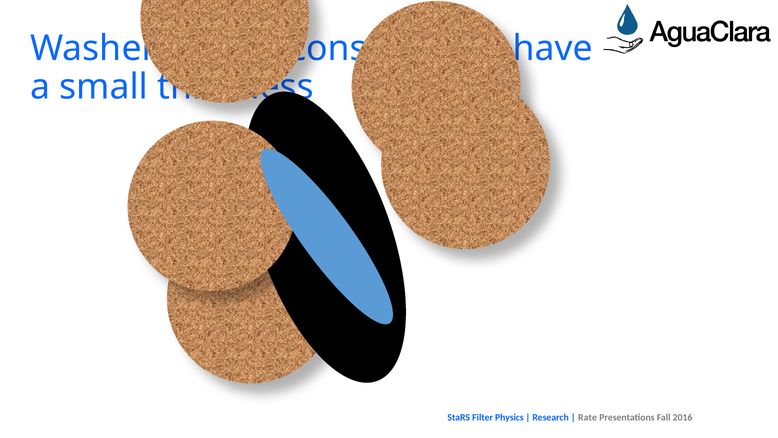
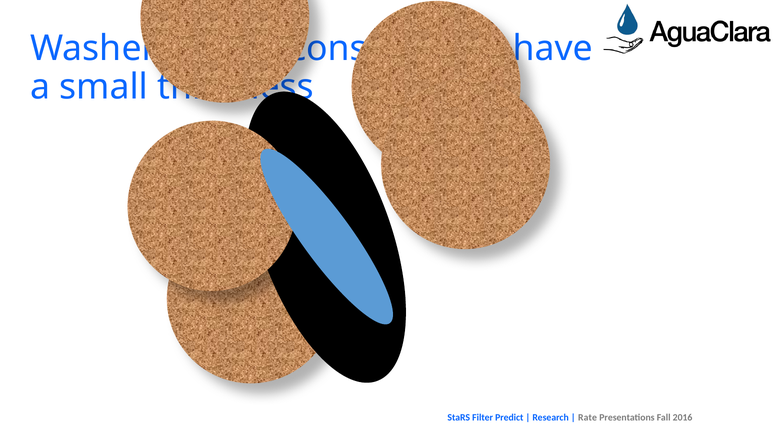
Physics: Physics -> Predict
